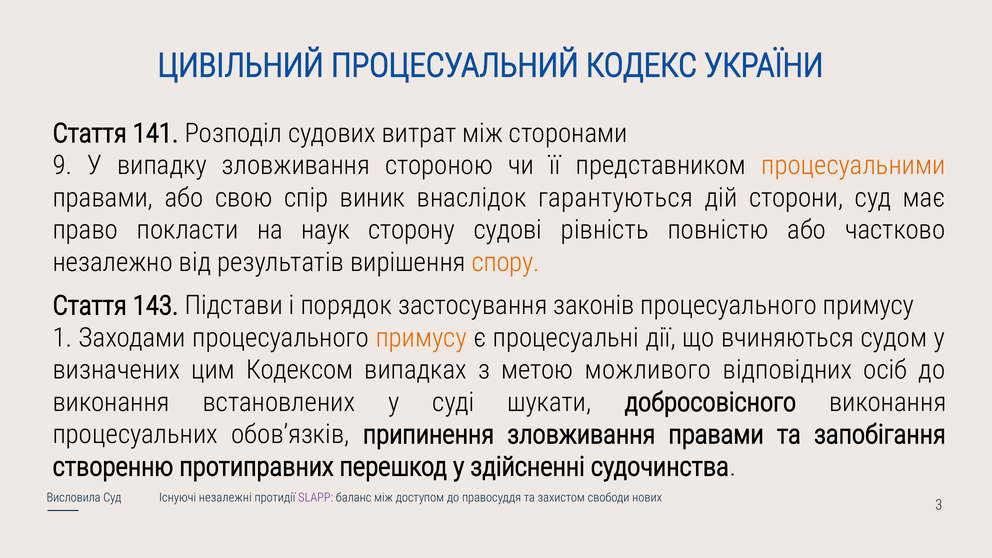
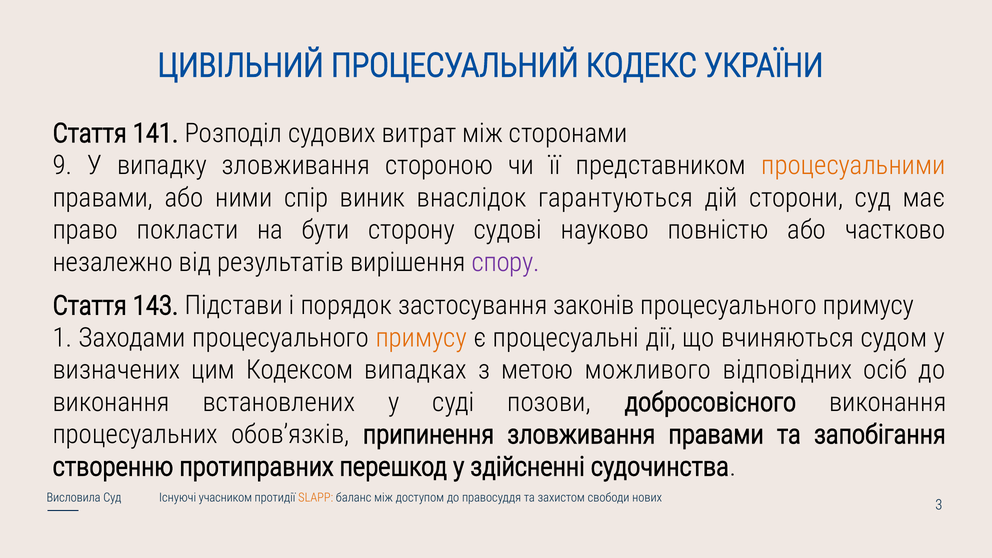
свою: свою -> ними
наук: наук -> бути
рівність: рівність -> науково
спору colour: orange -> purple
шукати: шукати -> позови
незалежні: незалежні -> учасником
SLAPP colour: purple -> orange
